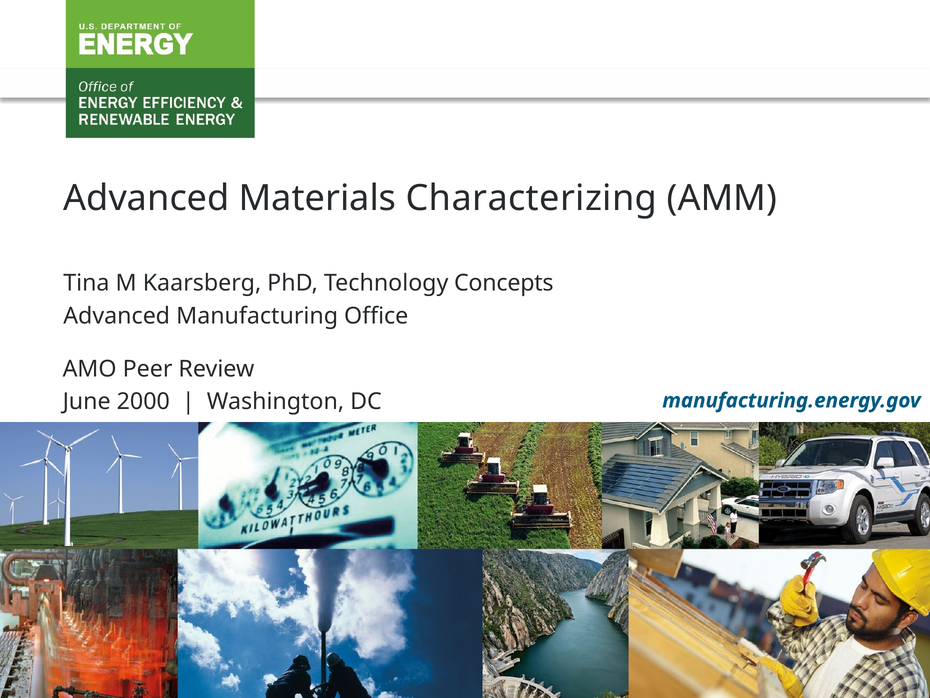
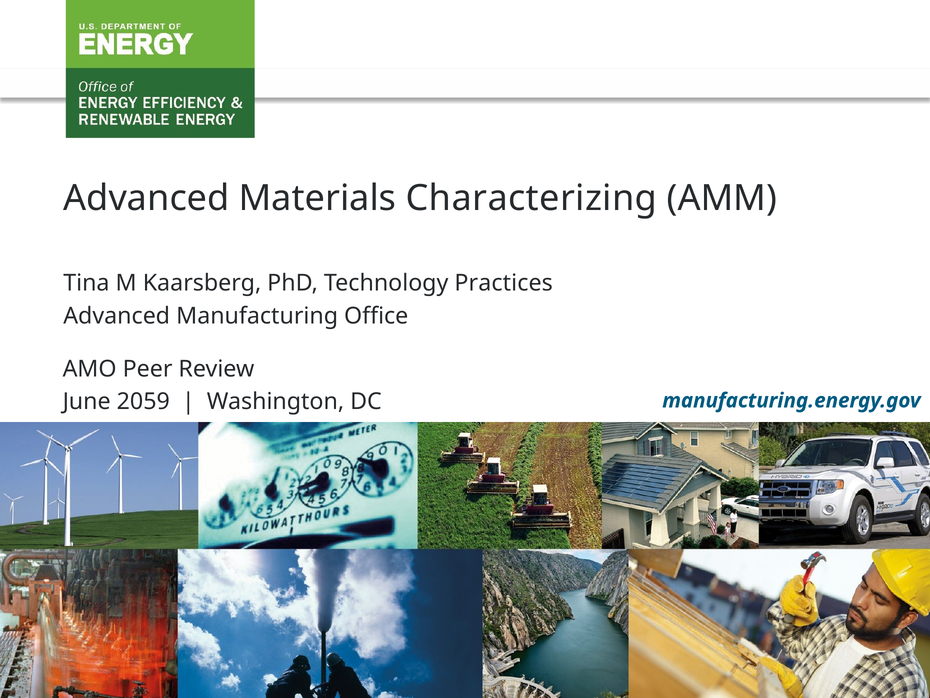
Concepts: Concepts -> Practices
2000: 2000 -> 2059
